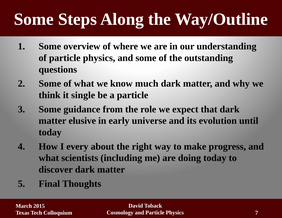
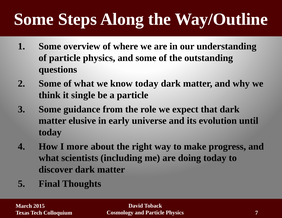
know much: much -> today
every: every -> more
